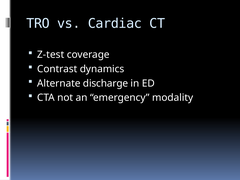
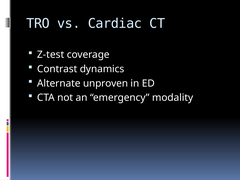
discharge: discharge -> unproven
